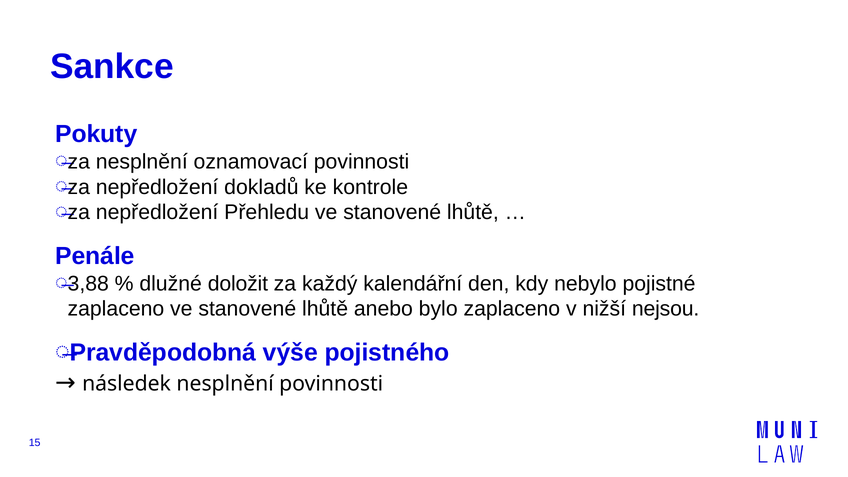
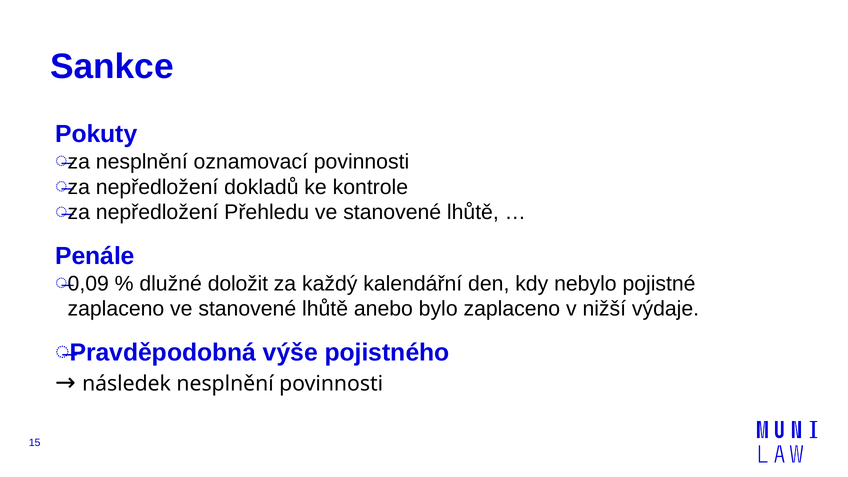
3,88: 3,88 -> 0,09
nejsou: nejsou -> výdaje
